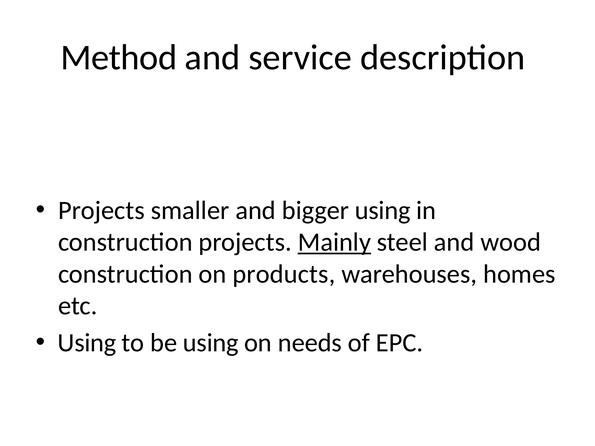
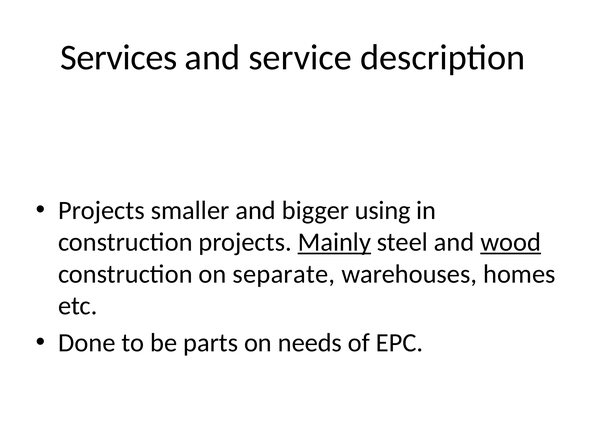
Method: Method -> Services
wood underline: none -> present
products: products -> separate
Using at (87, 343): Using -> Done
be using: using -> parts
